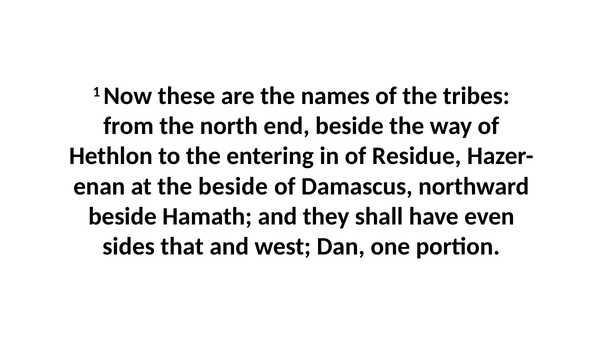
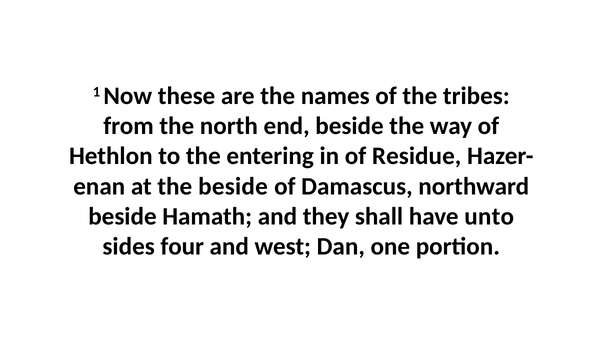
even: even -> unto
that: that -> four
